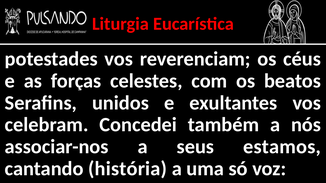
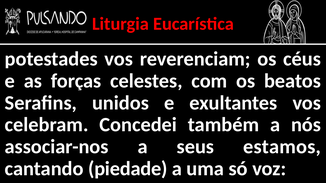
história: história -> piedade
